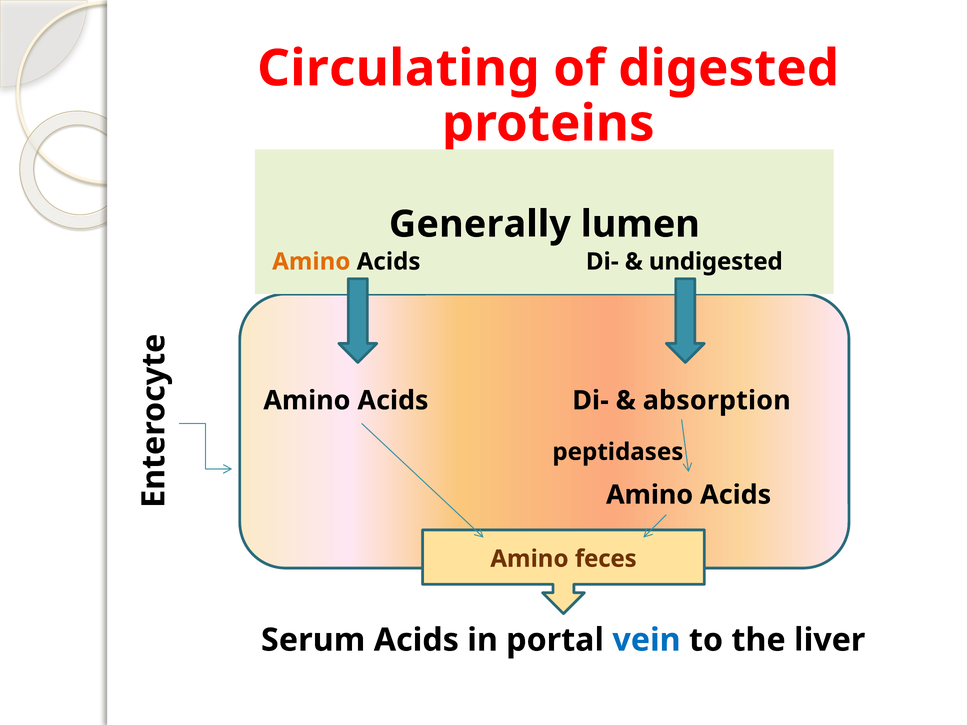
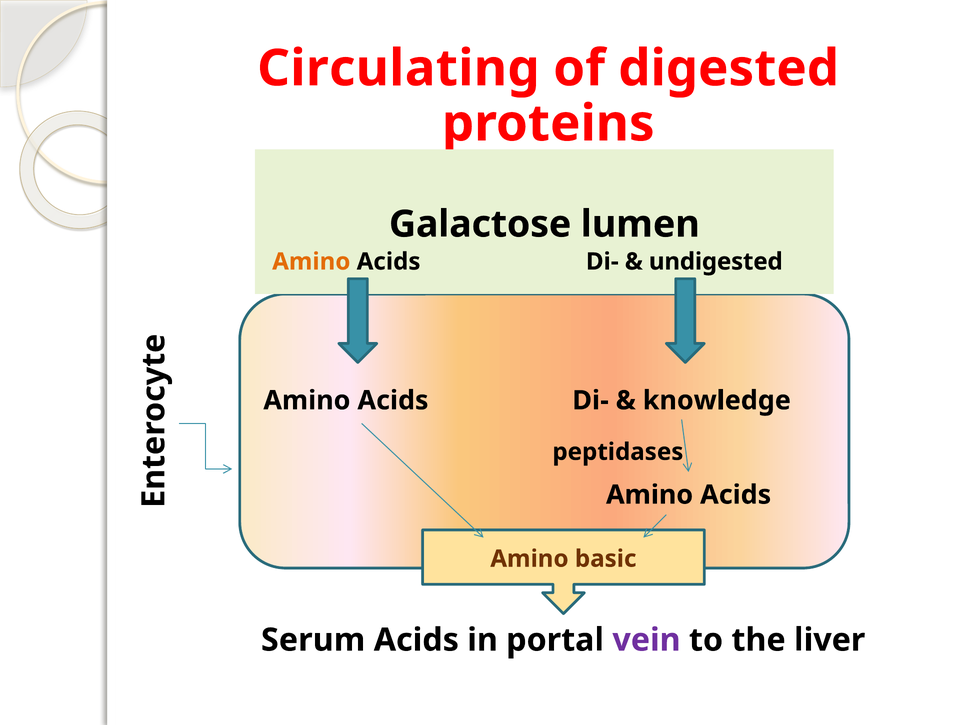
Generally: Generally -> Galactose
absorption: absorption -> knowledge
feces: feces -> basic
vein colour: blue -> purple
